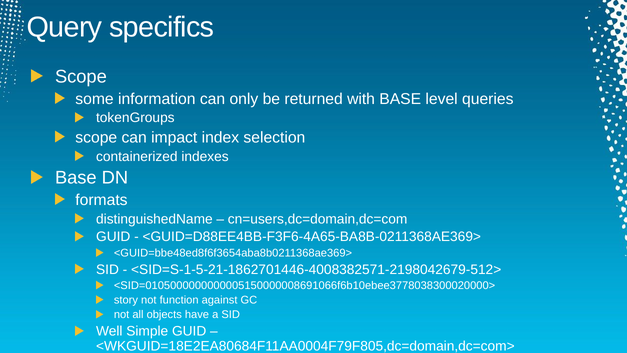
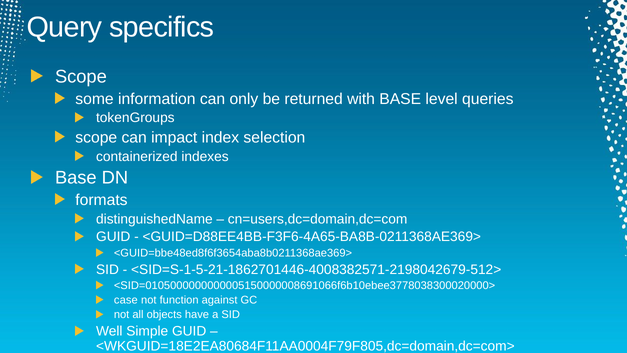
story: story -> case
